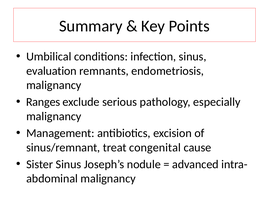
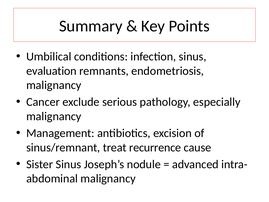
Ranges: Ranges -> Cancer
congenital: congenital -> recurrence
